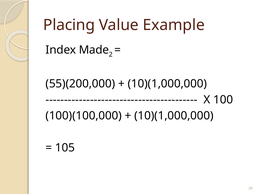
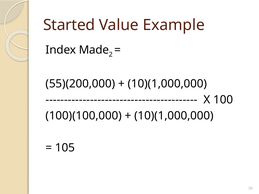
Placing: Placing -> Started
